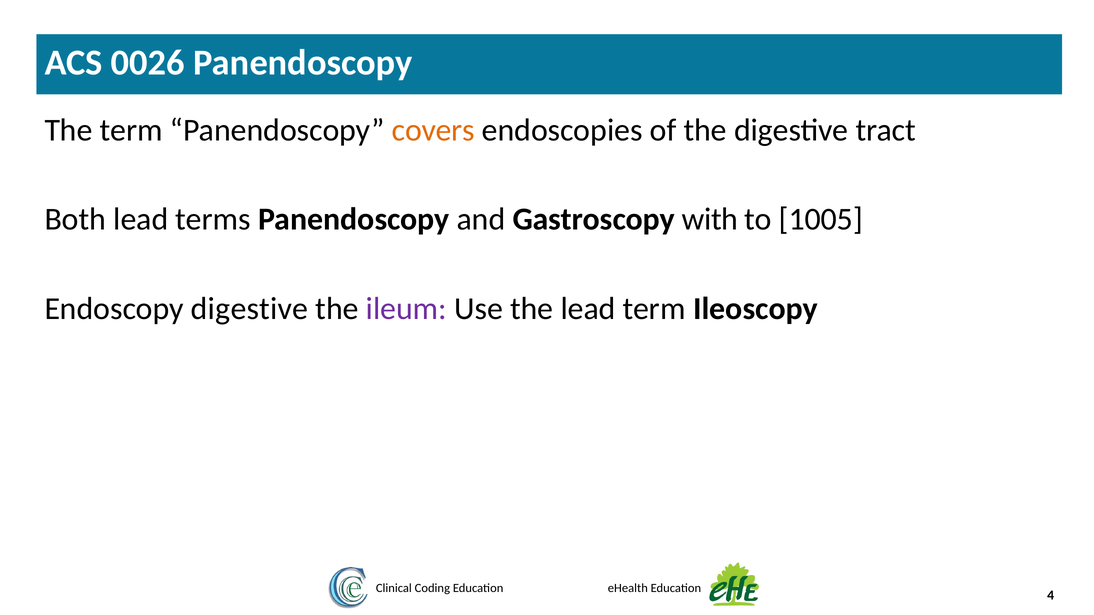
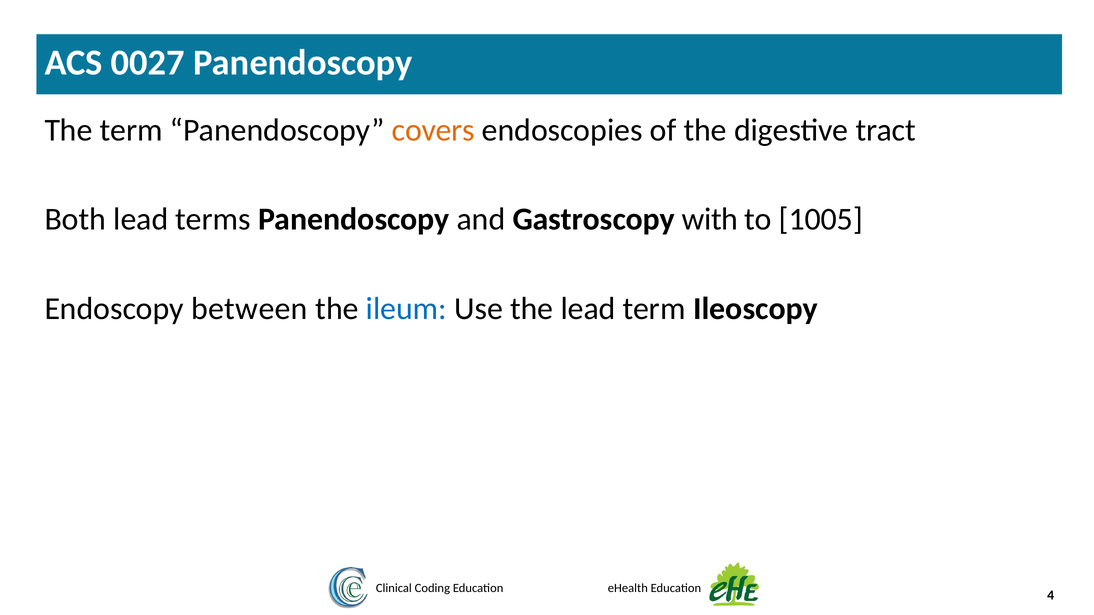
0026: 0026 -> 0027
Endoscopy digestive: digestive -> between
ileum colour: purple -> blue
